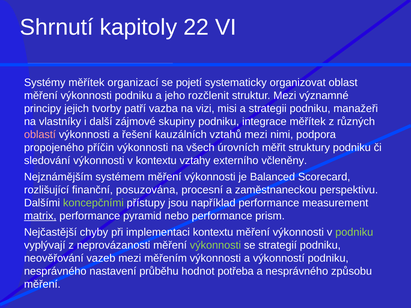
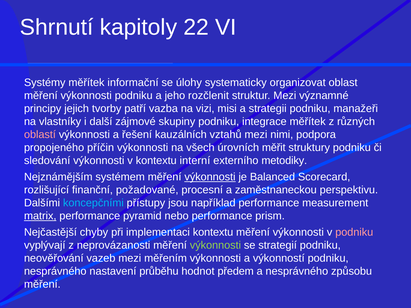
organizací: organizací -> informační
pojetí: pojetí -> úlohy
vztahy: vztahy -> interní
včleněny: včleněny -> metodiky
výkonnosti at (210, 177) underline: none -> present
posuzována: posuzována -> požadované
koncepčními colour: light green -> light blue
podniku at (354, 233) colour: light green -> pink
potřeba: potřeba -> předem
